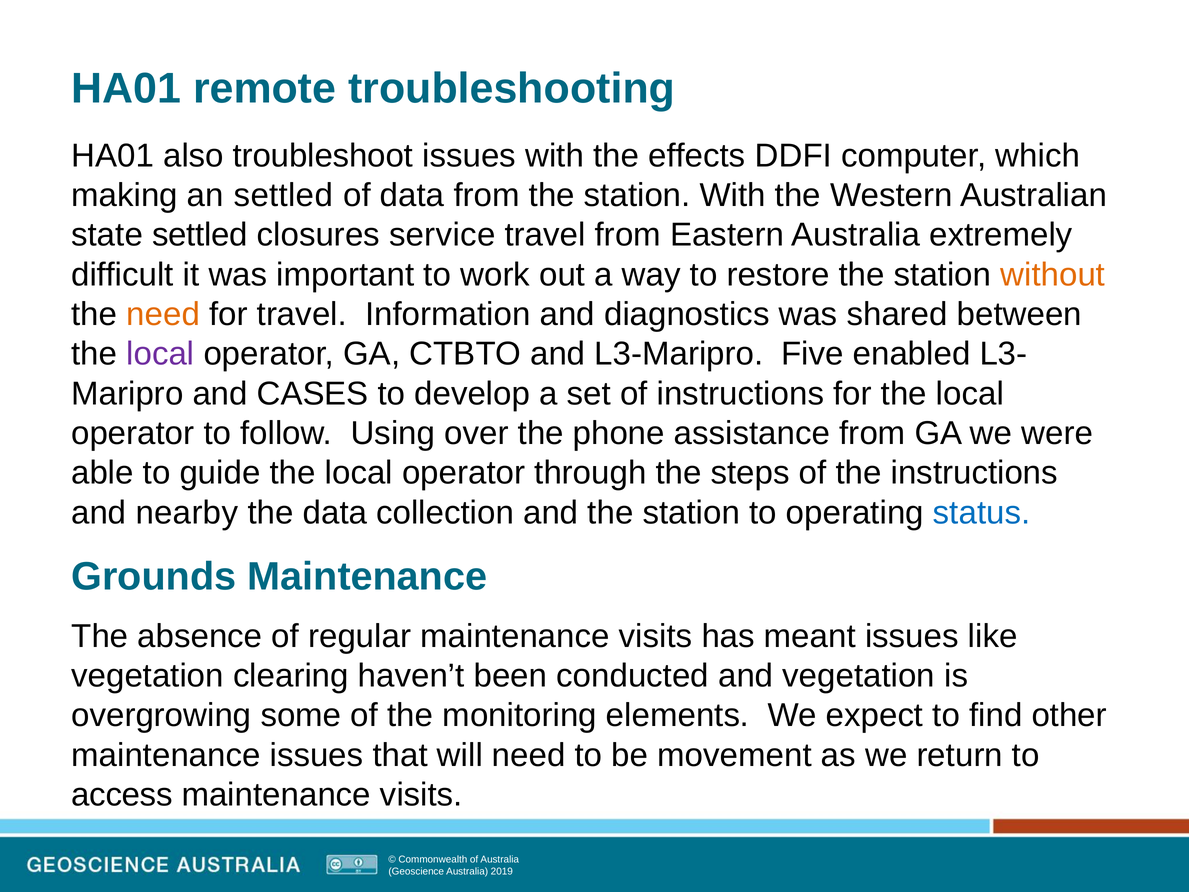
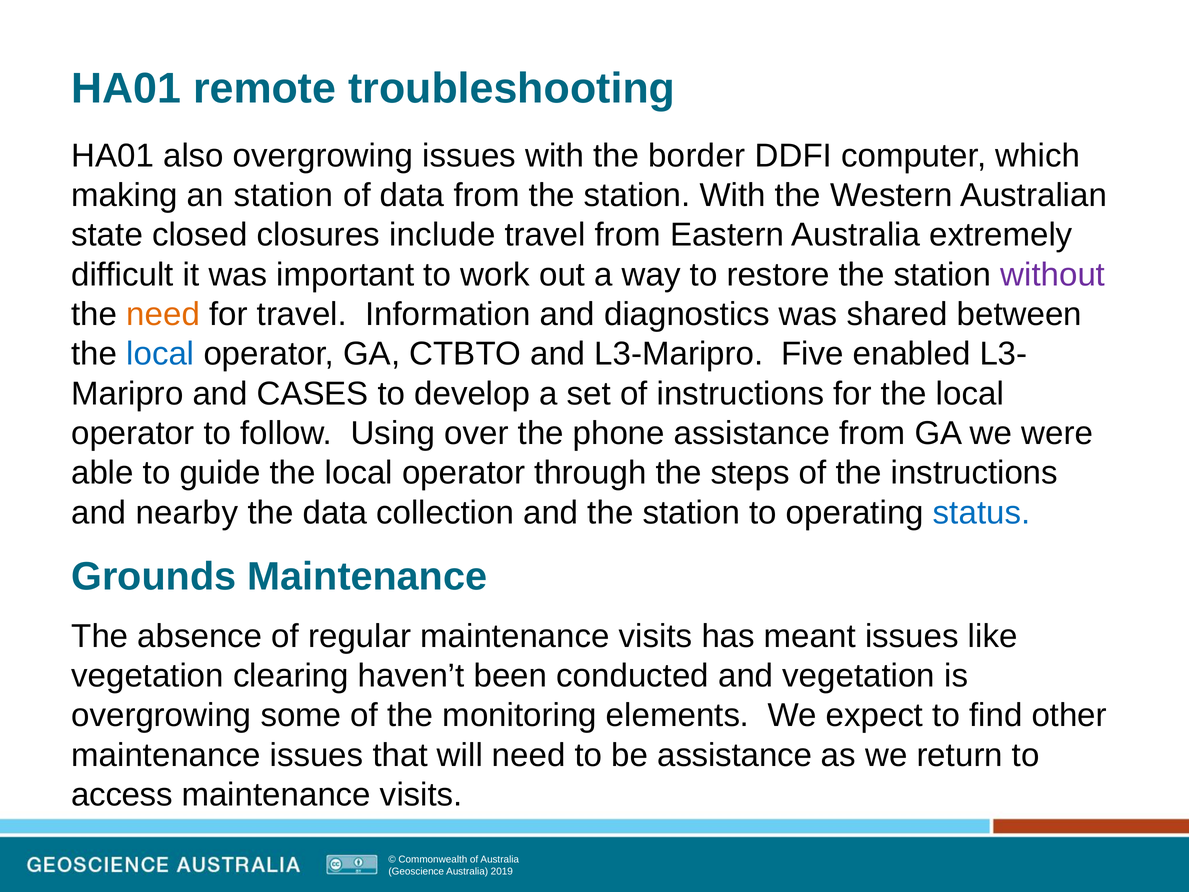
also troubleshoot: troubleshoot -> overgrowing
effects: effects -> border
an settled: settled -> station
state settled: settled -> closed
service: service -> include
without colour: orange -> purple
local at (160, 354) colour: purple -> blue
be movement: movement -> assistance
